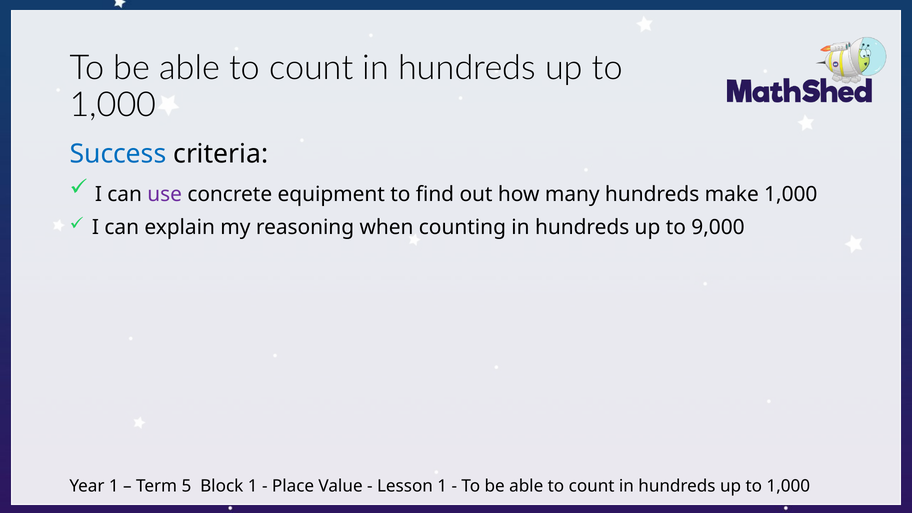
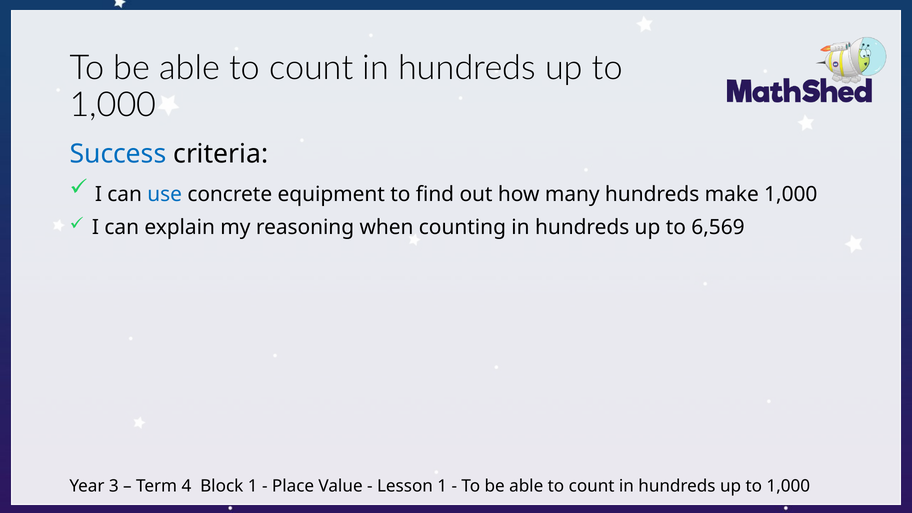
use colour: purple -> blue
9,000: 9,000 -> 6,569
Year 1: 1 -> 3
5: 5 -> 4
